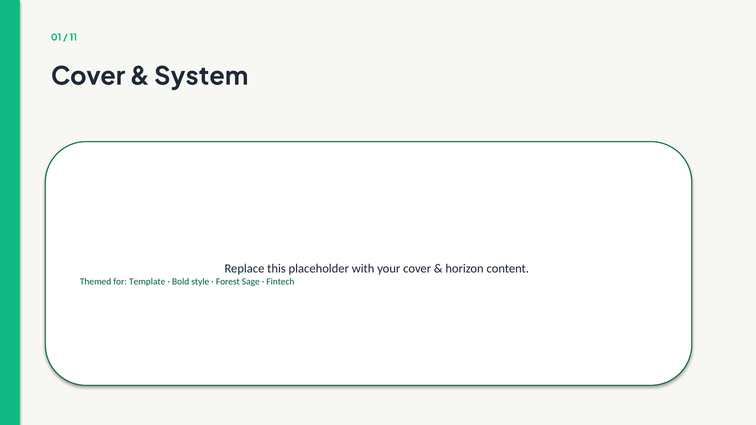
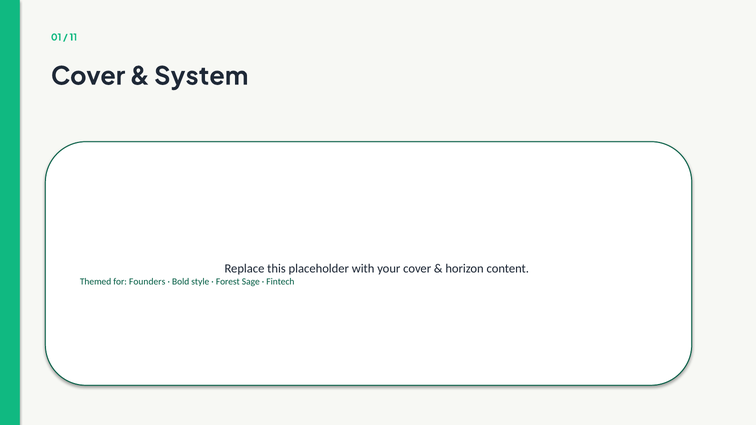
Template: Template -> Founders
